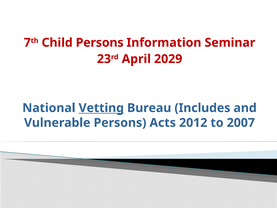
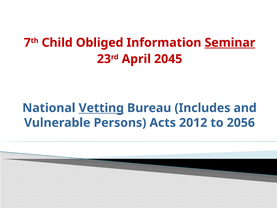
Child Persons: Persons -> Obliged
Seminar underline: none -> present
2029: 2029 -> 2045
2007: 2007 -> 2056
